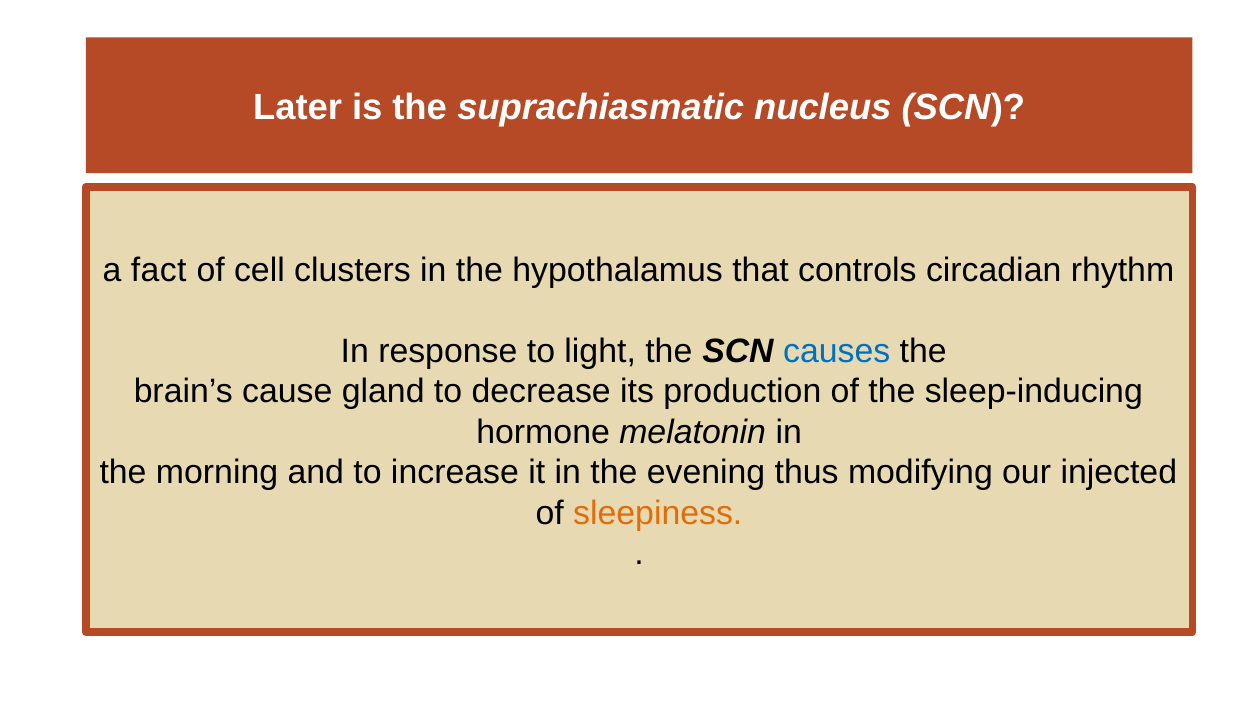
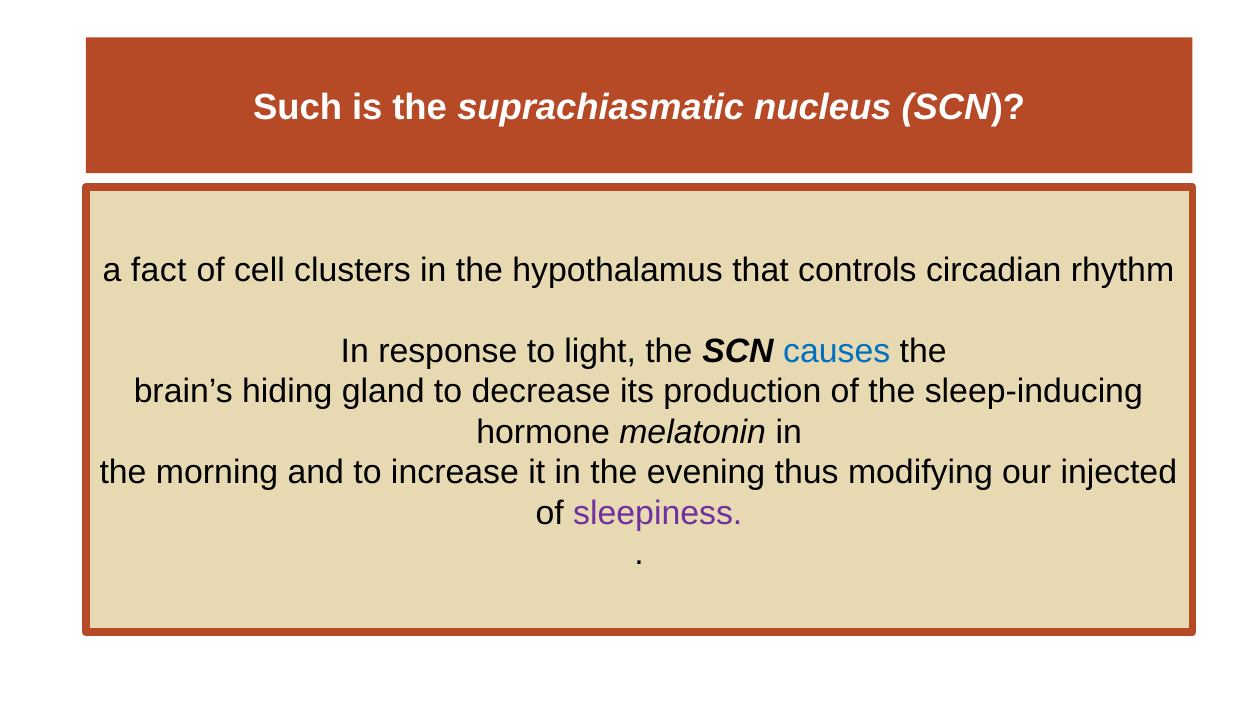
Later: Later -> Such
cause: cause -> hiding
sleepiness colour: orange -> purple
